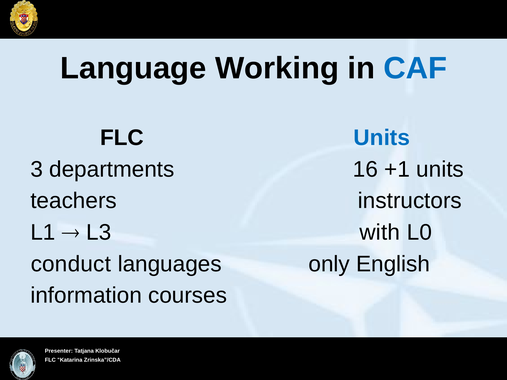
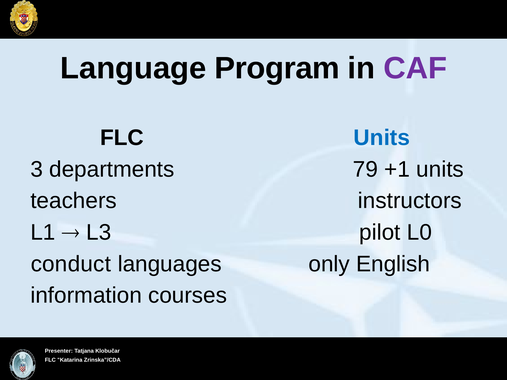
Working: Working -> Program
CAF colour: blue -> purple
16: 16 -> 79
with: with -> pilot
